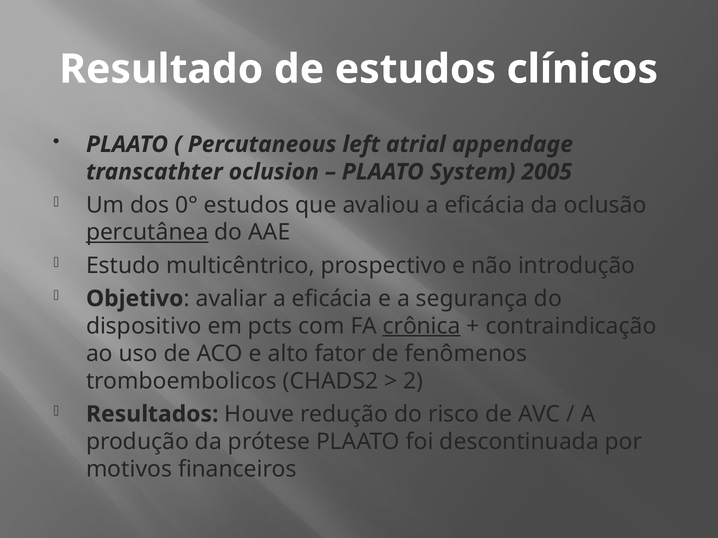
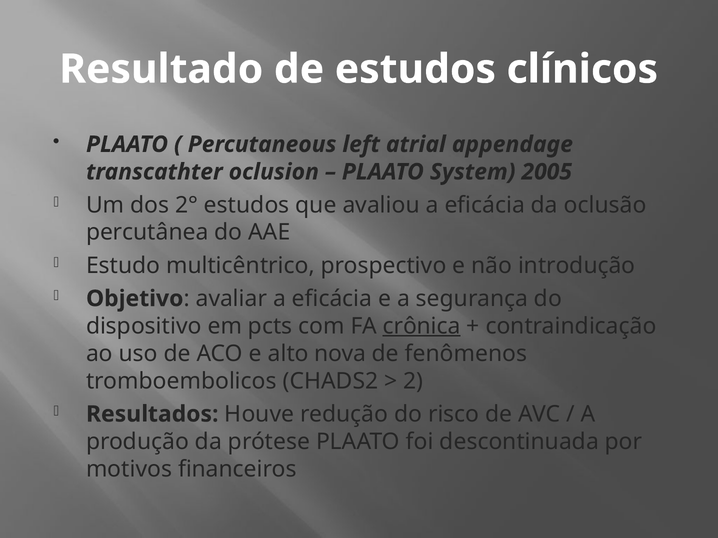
0°: 0° -> 2°
percutânea underline: present -> none
fator: fator -> nova
